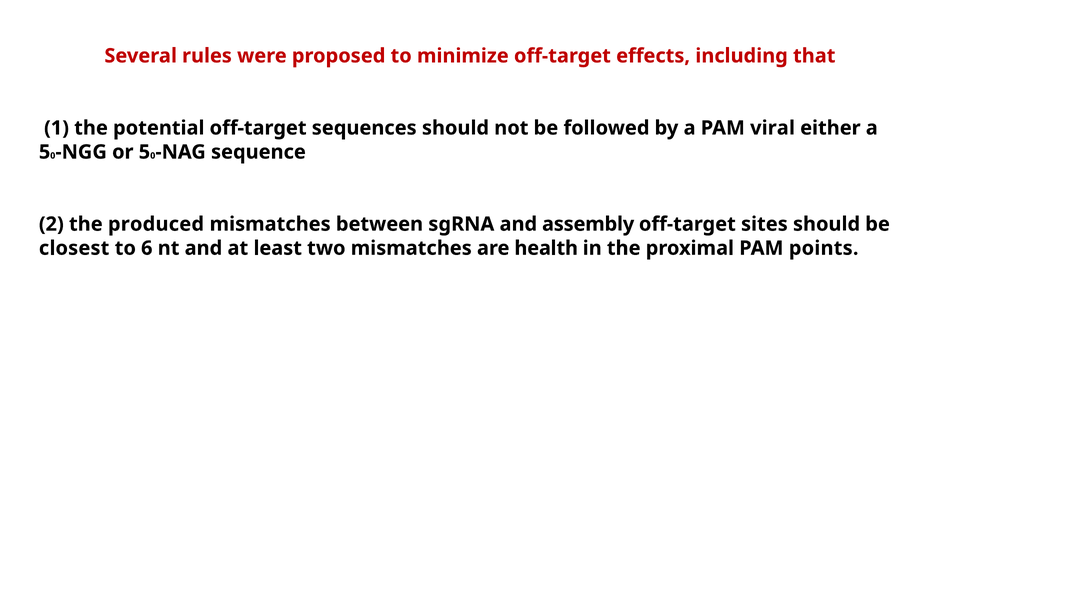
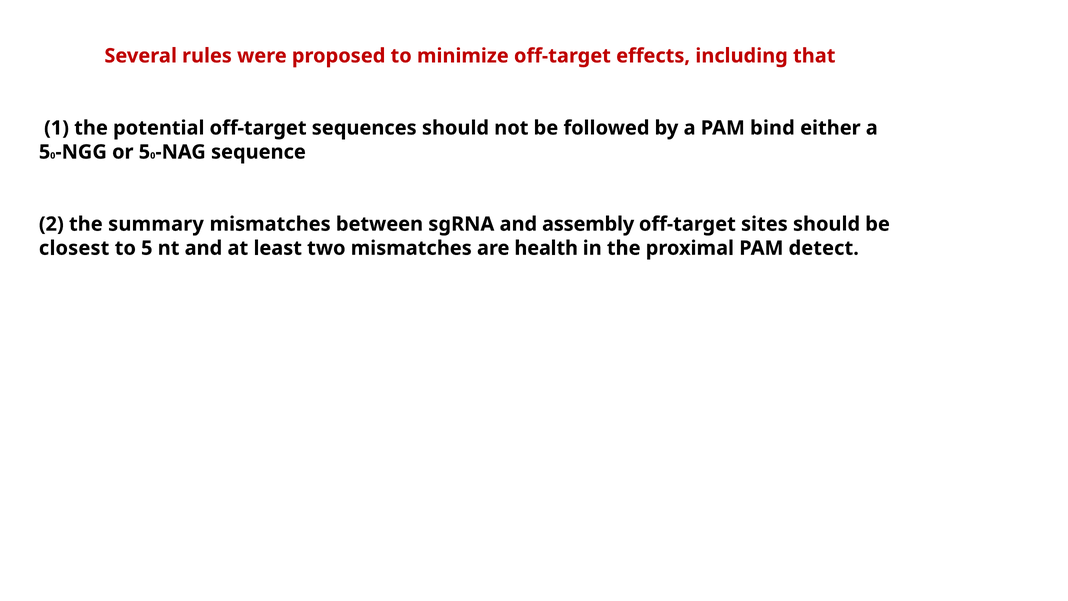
viral: viral -> bind
produced: produced -> summary
to 6: 6 -> 5
points: points -> detect
